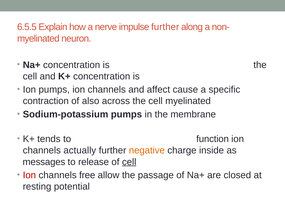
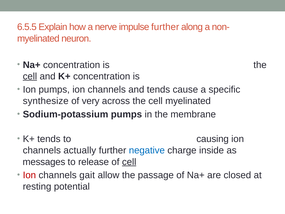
cell at (30, 76) underline: none -> present
and affect: affect -> tends
contraction: contraction -> synthesize
also: also -> very
function: function -> causing
negative colour: orange -> blue
free: free -> gait
